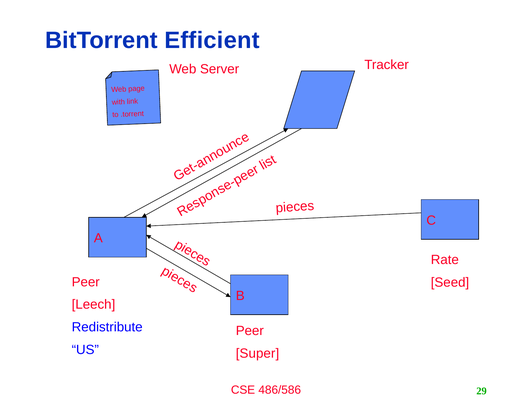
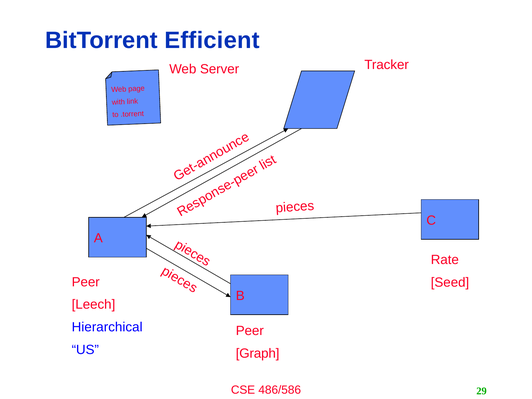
Redistribute: Redistribute -> Hierarchical
Super: Super -> Graph
